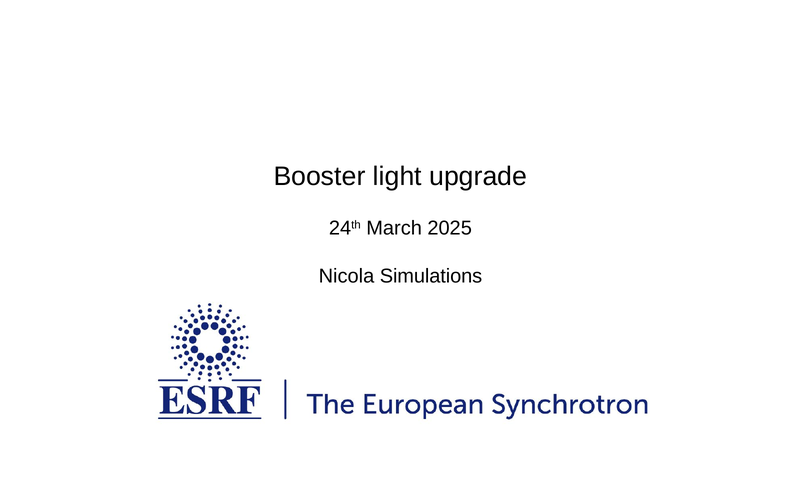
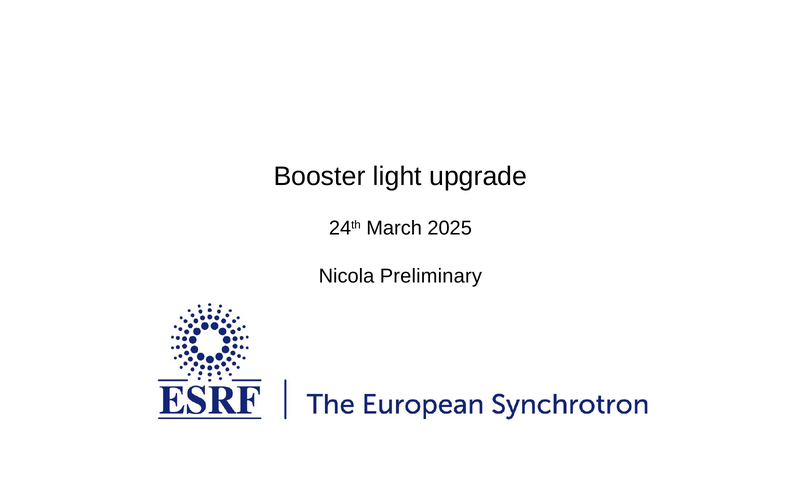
Simulations: Simulations -> Preliminary
